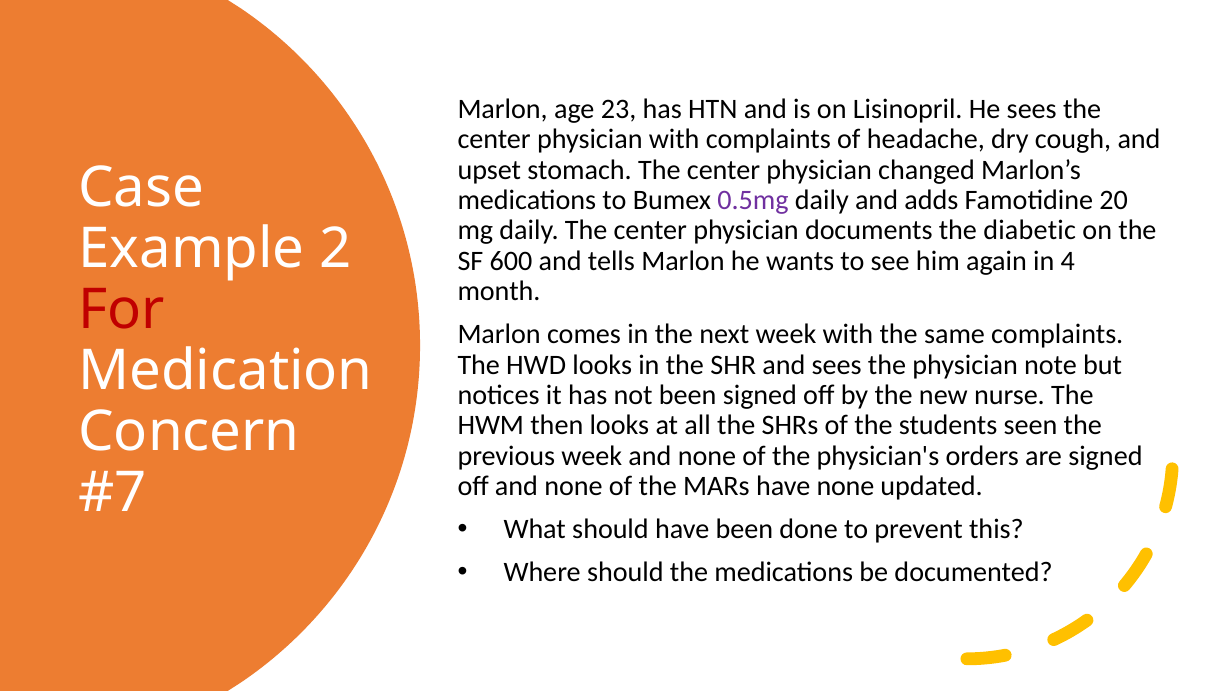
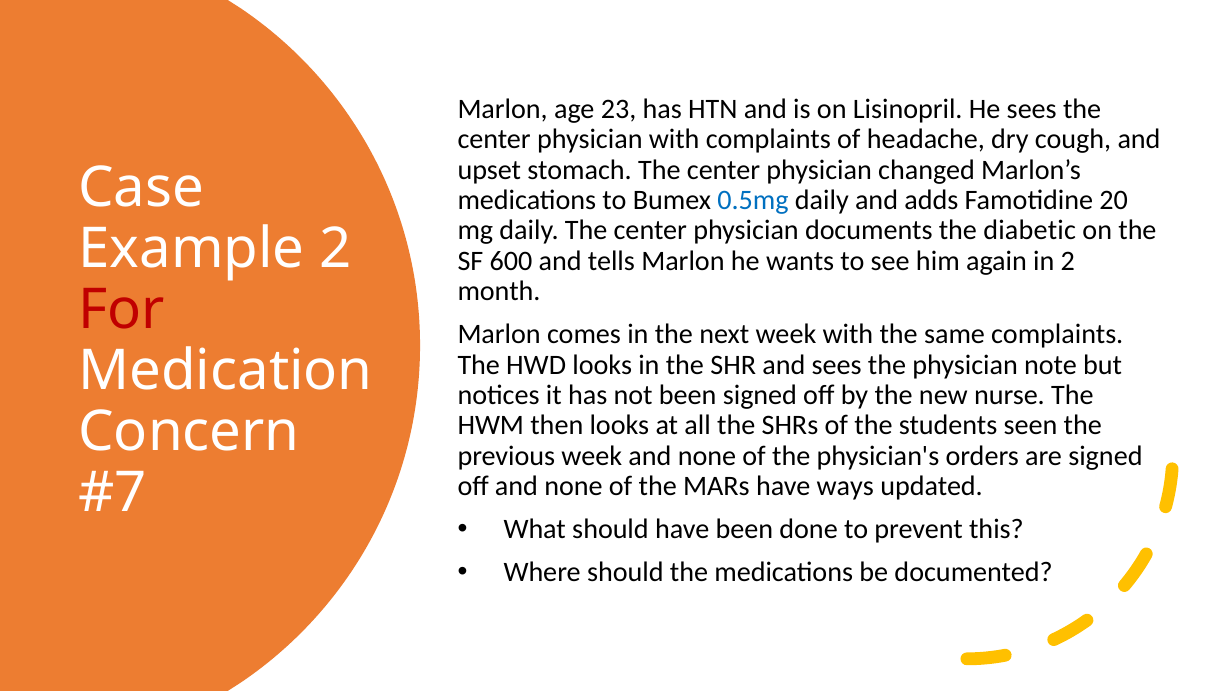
0.5mg colour: purple -> blue
in 4: 4 -> 2
have none: none -> ways
